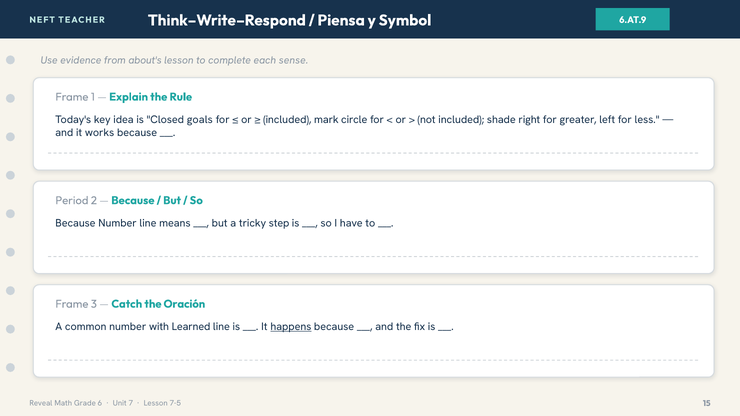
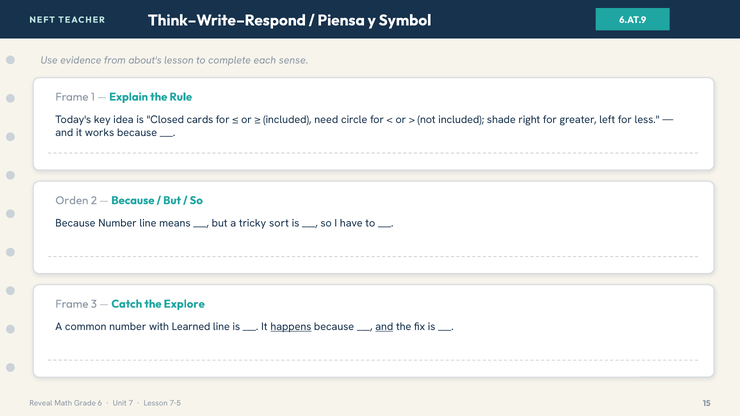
goals: goals -> cards
mark: mark -> need
Period: Period -> Orden
step: step -> sort
Oración: Oración -> Explore
and at (384, 327) underline: none -> present
